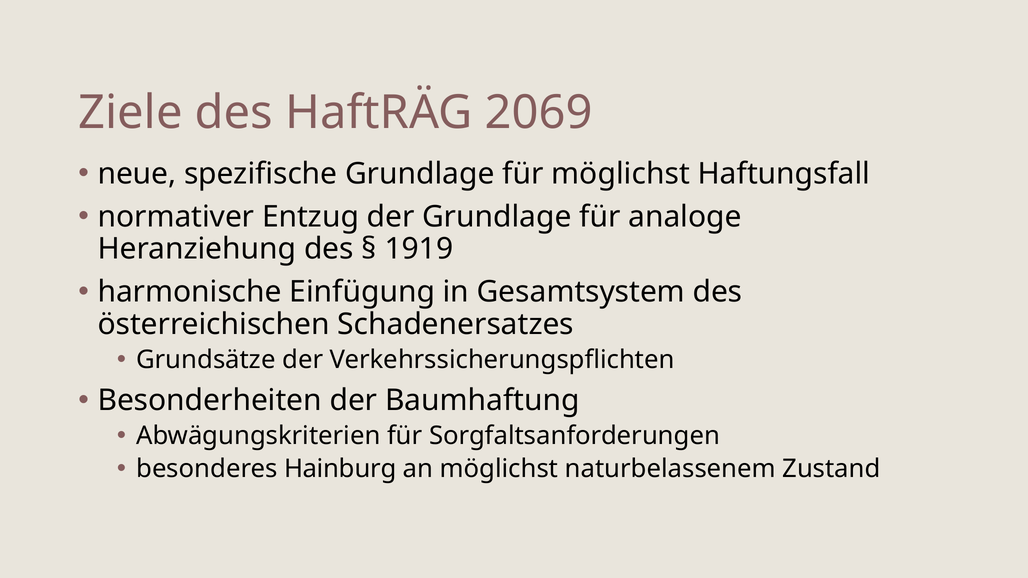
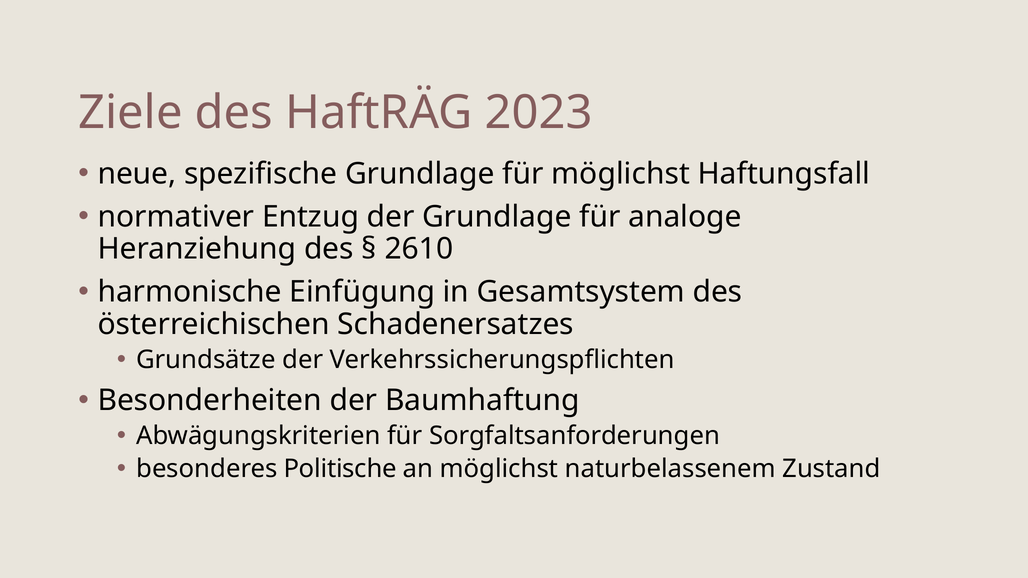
2069: 2069 -> 2023
1919: 1919 -> 2610
Hainburg: Hainburg -> Politische
